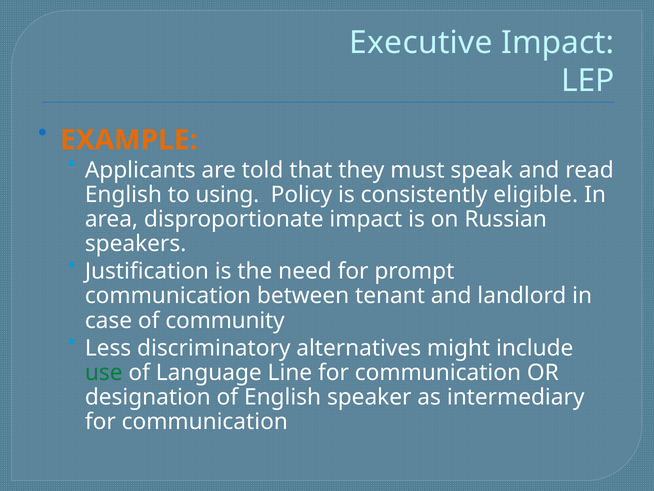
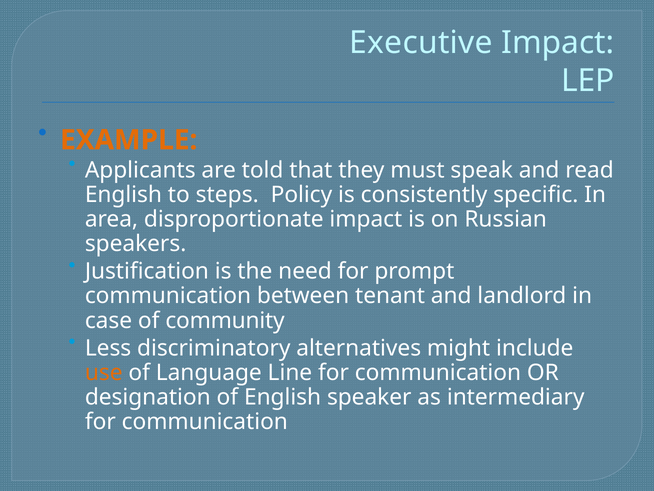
using: using -> steps
eligible: eligible -> specific
use colour: green -> orange
